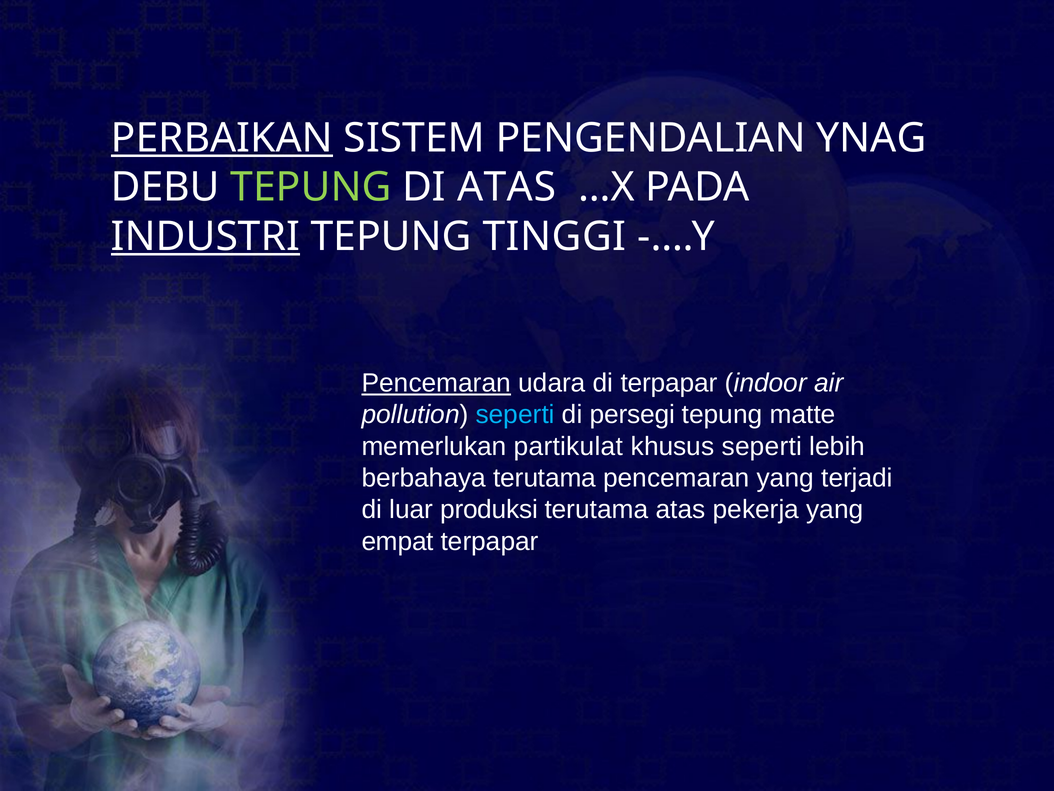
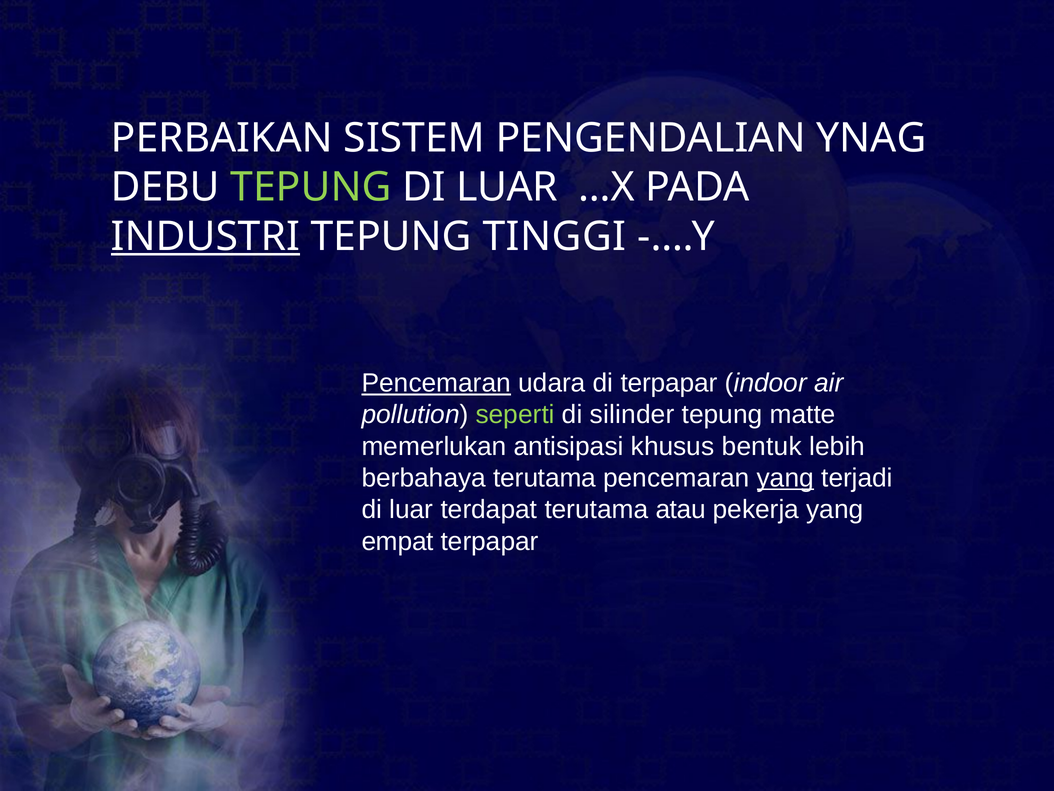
PERBAIKAN underline: present -> none
ATAS at (507, 187): ATAS -> LUAR
seperti at (515, 415) colour: light blue -> light green
persegi: persegi -> silinder
partikulat: partikulat -> antisipasi
khusus seperti: seperti -> bentuk
yang at (785, 478) underline: none -> present
produksi: produksi -> terdapat
terutama atas: atas -> atau
